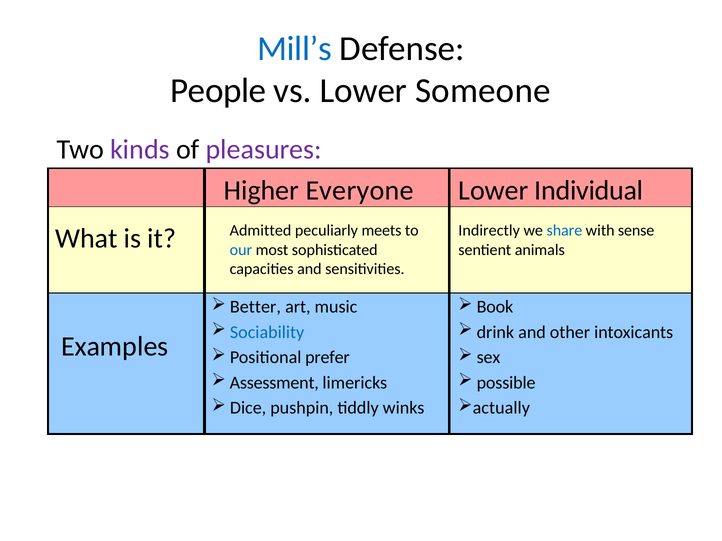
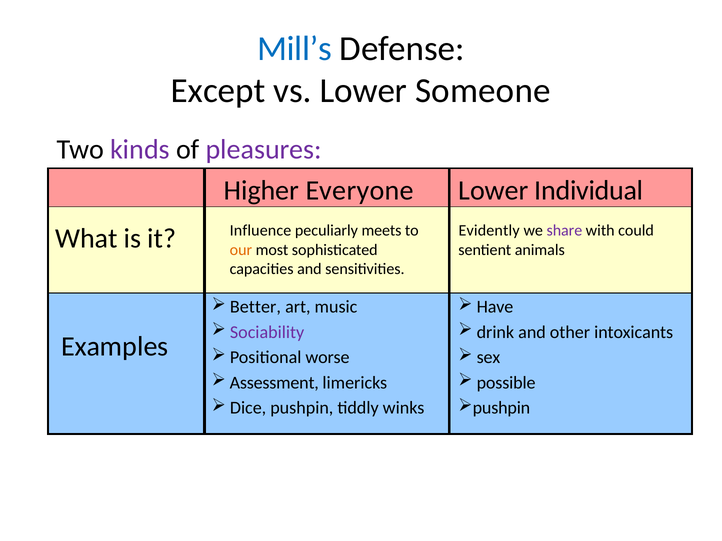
People: People -> Except
Indirectly: Indirectly -> Evidently
share colour: blue -> purple
sense: sense -> could
Admitted: Admitted -> Influence
our colour: blue -> orange
Book: Book -> Have
Sociability colour: blue -> purple
prefer: prefer -> worse
actually at (501, 408): actually -> pushpin
